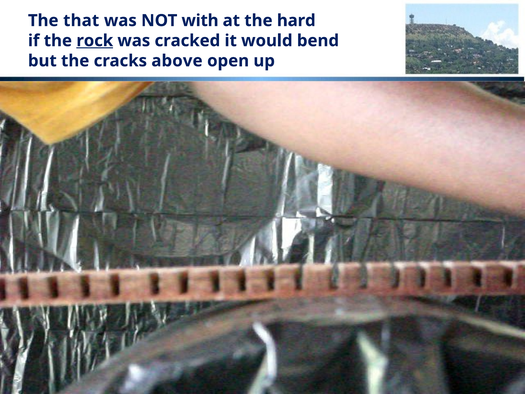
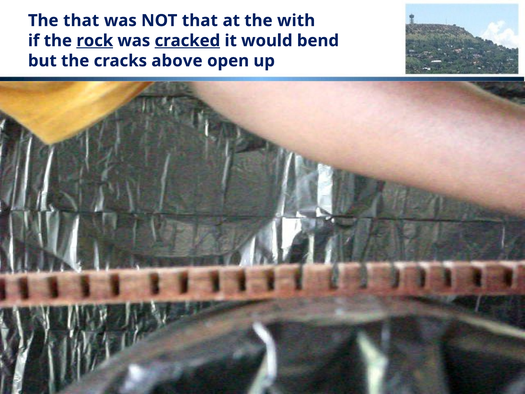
NOT with: with -> that
hard: hard -> with
cracked underline: none -> present
